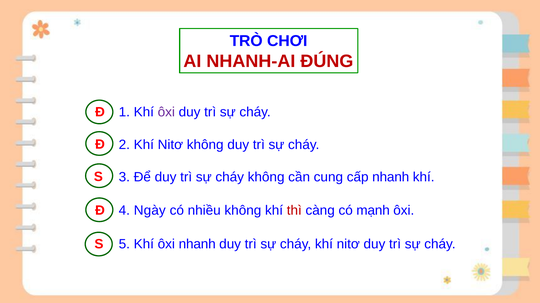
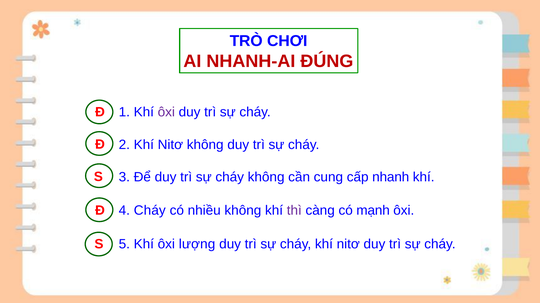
4 Ngày: Ngày -> Cháy
thì colour: red -> purple
ôxi nhanh: nhanh -> lượng
